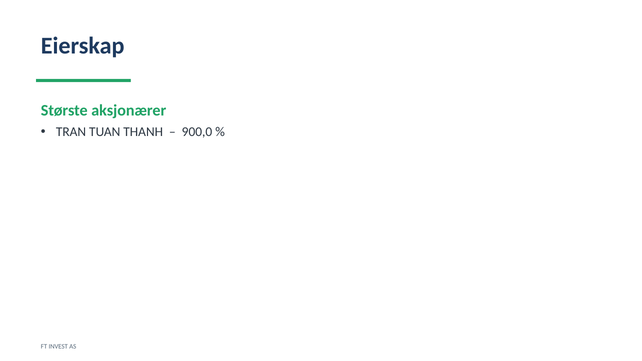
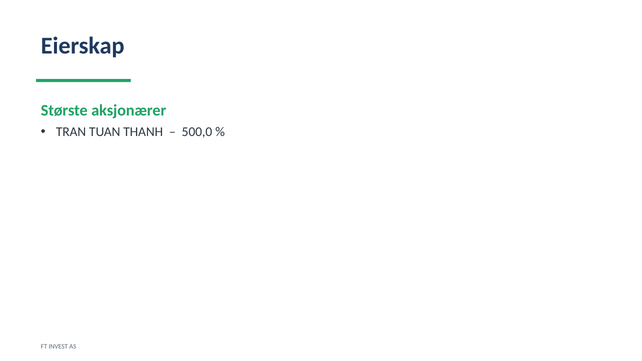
900,0: 900,0 -> 500,0
